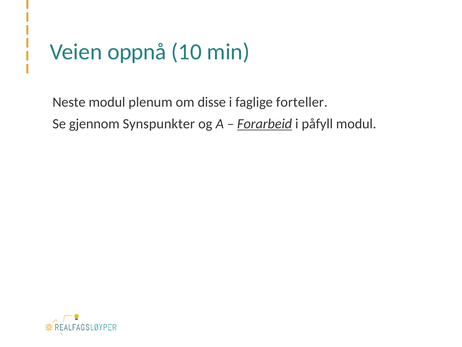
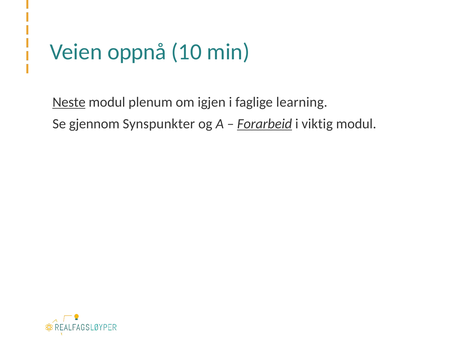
Neste underline: none -> present
disse: disse -> igjen
forteller: forteller -> learning
påfyll: påfyll -> viktig
